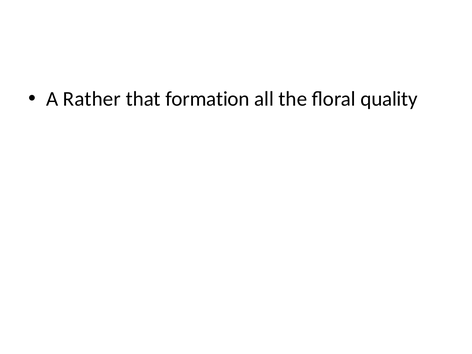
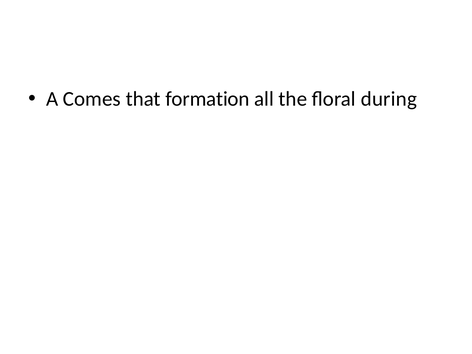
Rather: Rather -> Comes
quality: quality -> during
